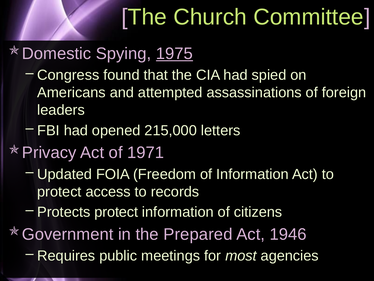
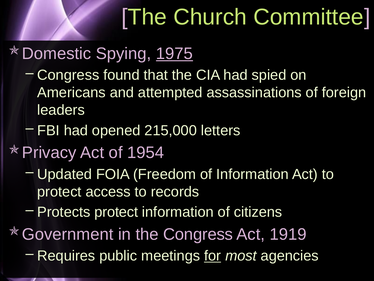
1971: 1971 -> 1954
the Prepared: Prepared -> Congress
1946: 1946 -> 1919
for underline: none -> present
